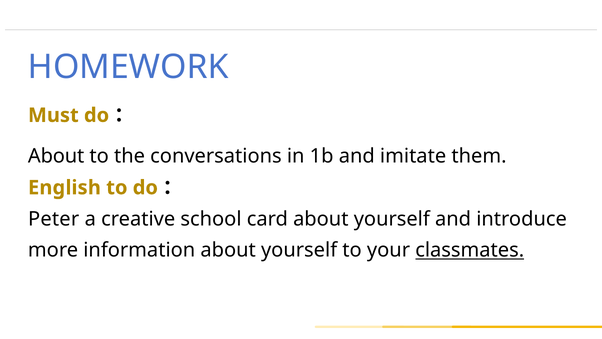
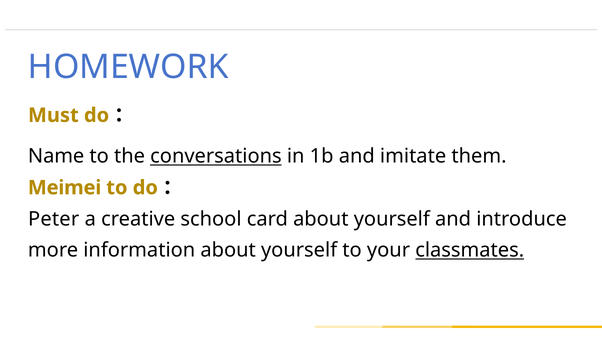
About at (56, 156): About -> Name
conversations underline: none -> present
English: English -> Meimei
